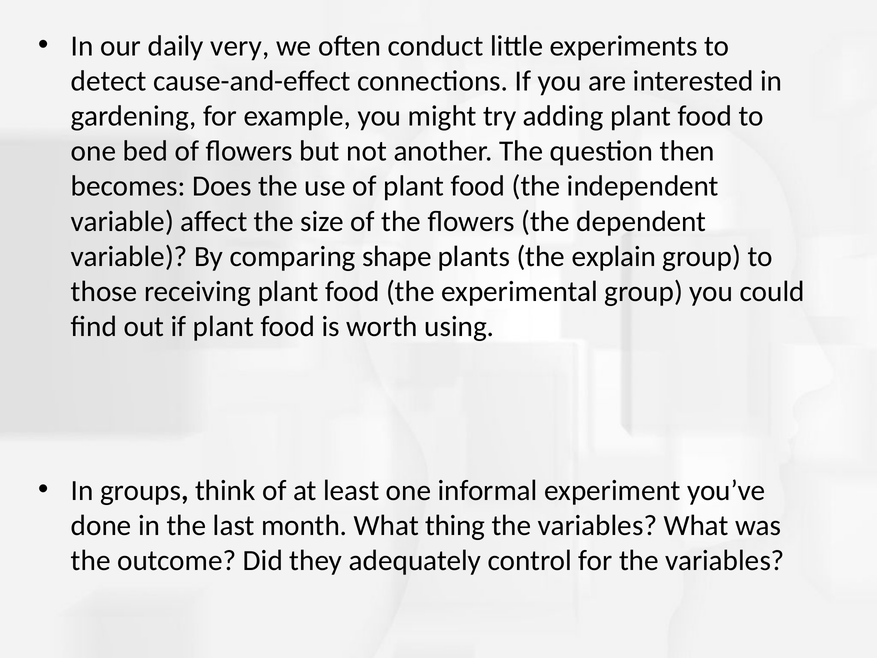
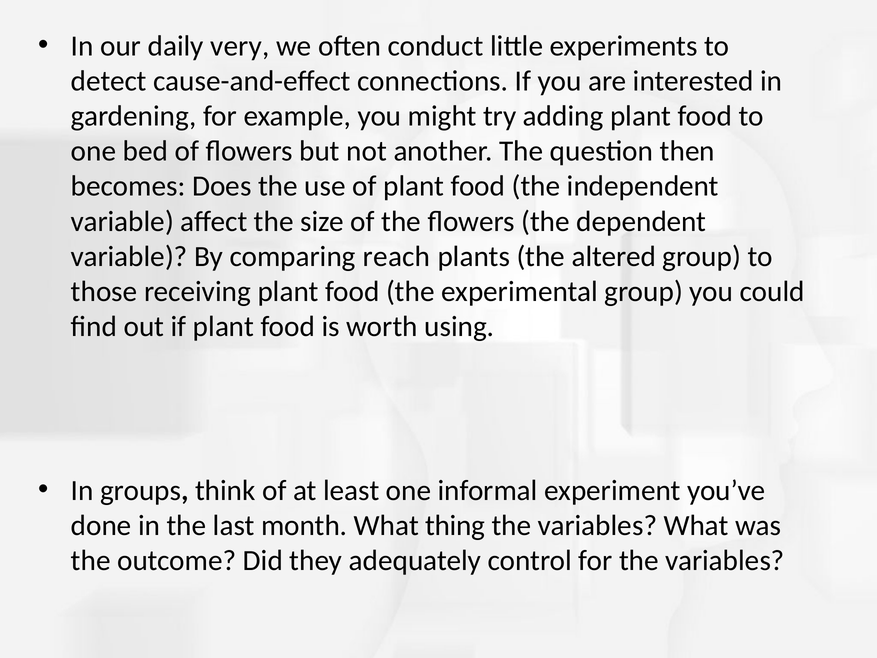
shape: shape -> reach
explain: explain -> altered
